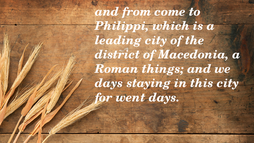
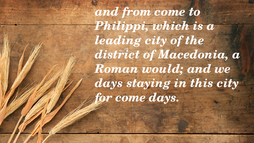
things: things -> would
for went: went -> come
